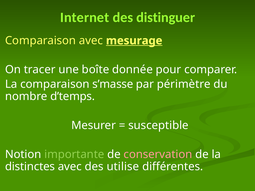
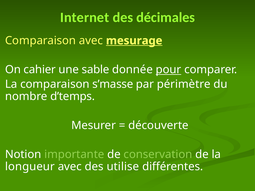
distinguer: distinguer -> décimales
tracer: tracer -> cahier
boîte: boîte -> sable
pour underline: none -> present
susceptible: susceptible -> découverte
conservation colour: pink -> light green
distinctes: distinctes -> longueur
